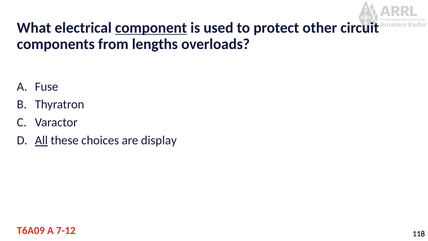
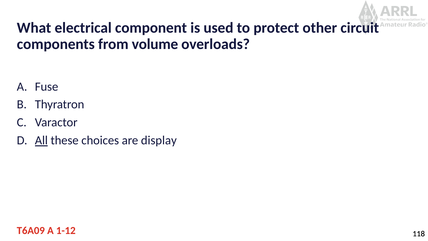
component underline: present -> none
lengths: lengths -> volume
7-12: 7-12 -> 1-12
